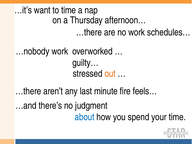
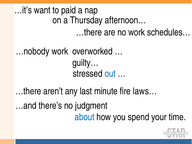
to time: time -> paid
out colour: orange -> blue
feels…: feels… -> laws…
